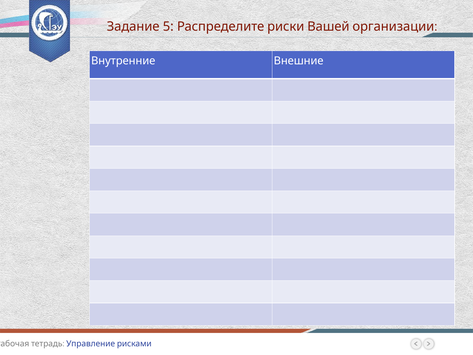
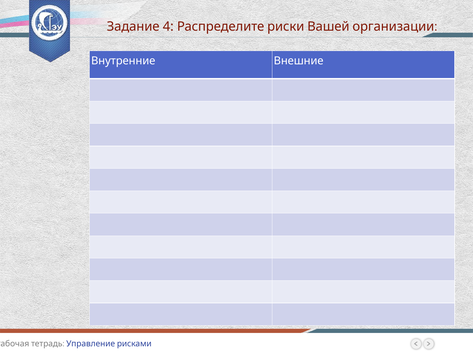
5: 5 -> 4
